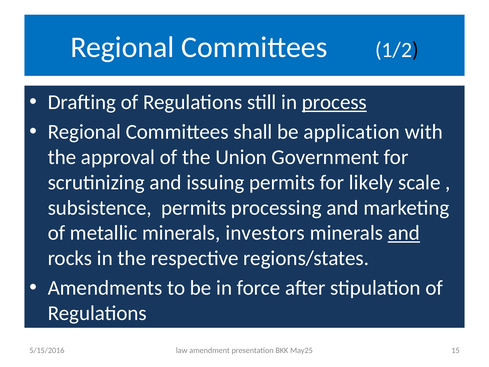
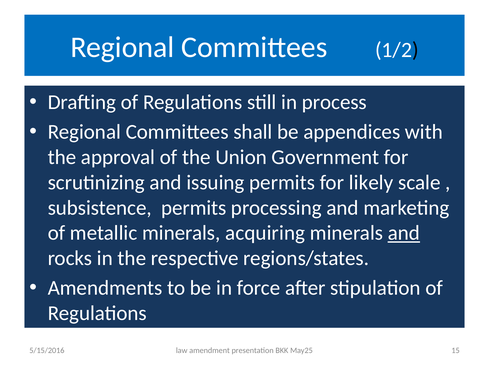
process underline: present -> none
application: application -> appendices
investors: investors -> acquiring
